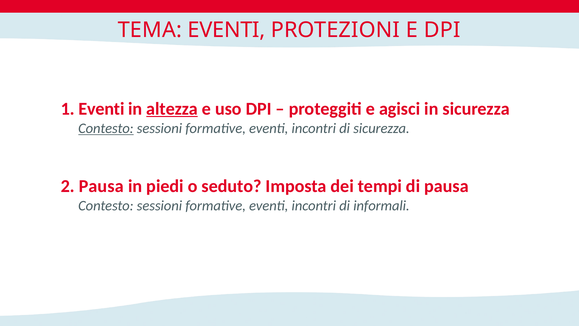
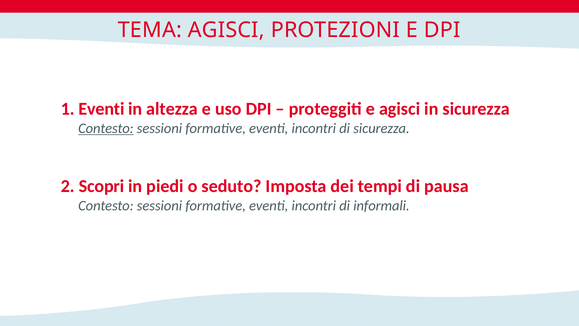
TEMA EVENTI: EVENTI -> AGISCI
altezza underline: present -> none
2 Pausa: Pausa -> Scopri
